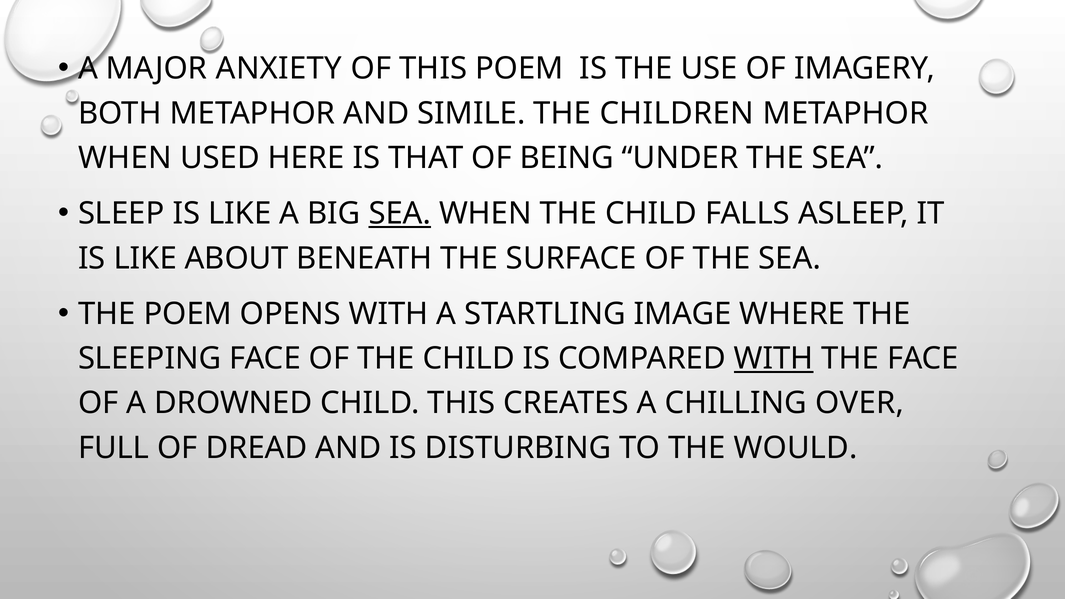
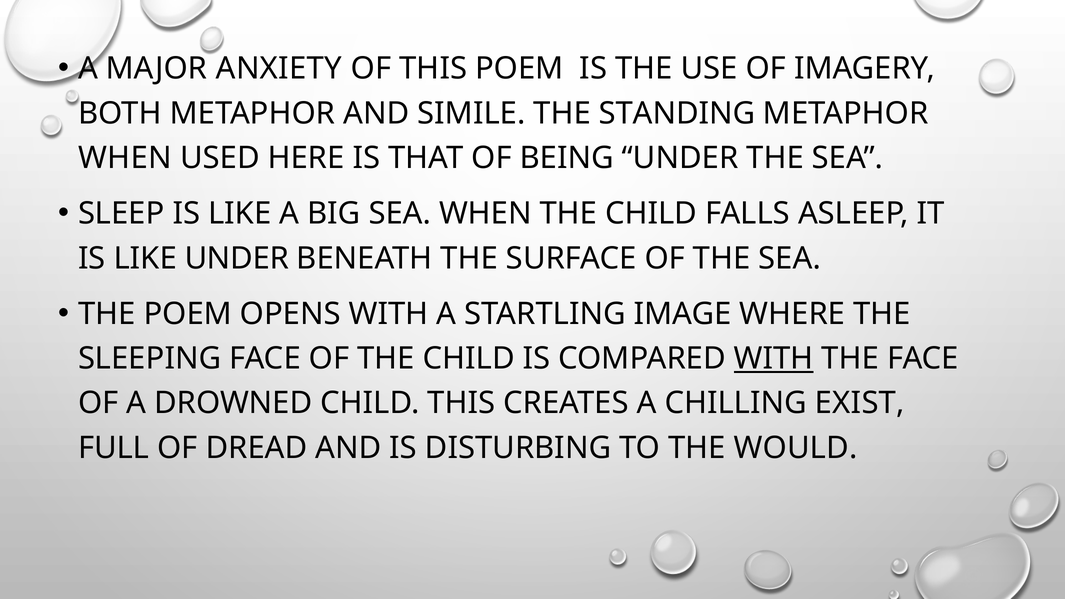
CHILDREN: CHILDREN -> STANDING
SEA at (400, 214) underline: present -> none
LIKE ABOUT: ABOUT -> UNDER
OVER: OVER -> EXIST
